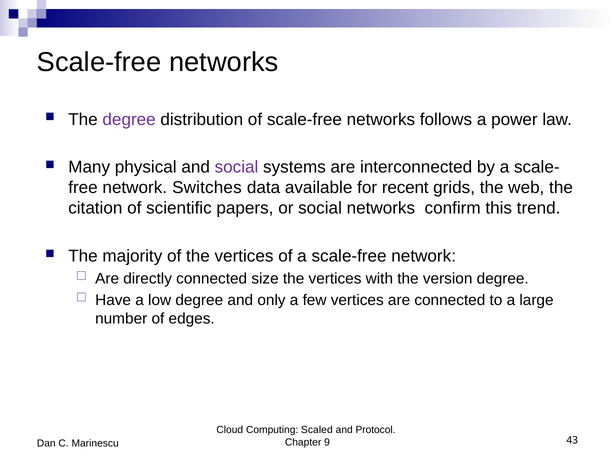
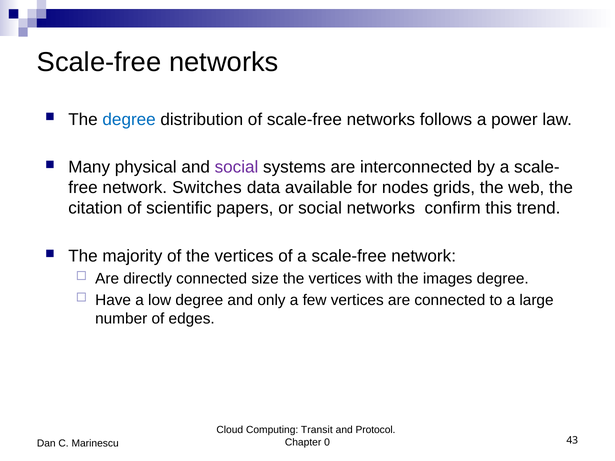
degree at (129, 120) colour: purple -> blue
recent: recent -> nodes
version: version -> images
Scaled: Scaled -> Transit
9: 9 -> 0
